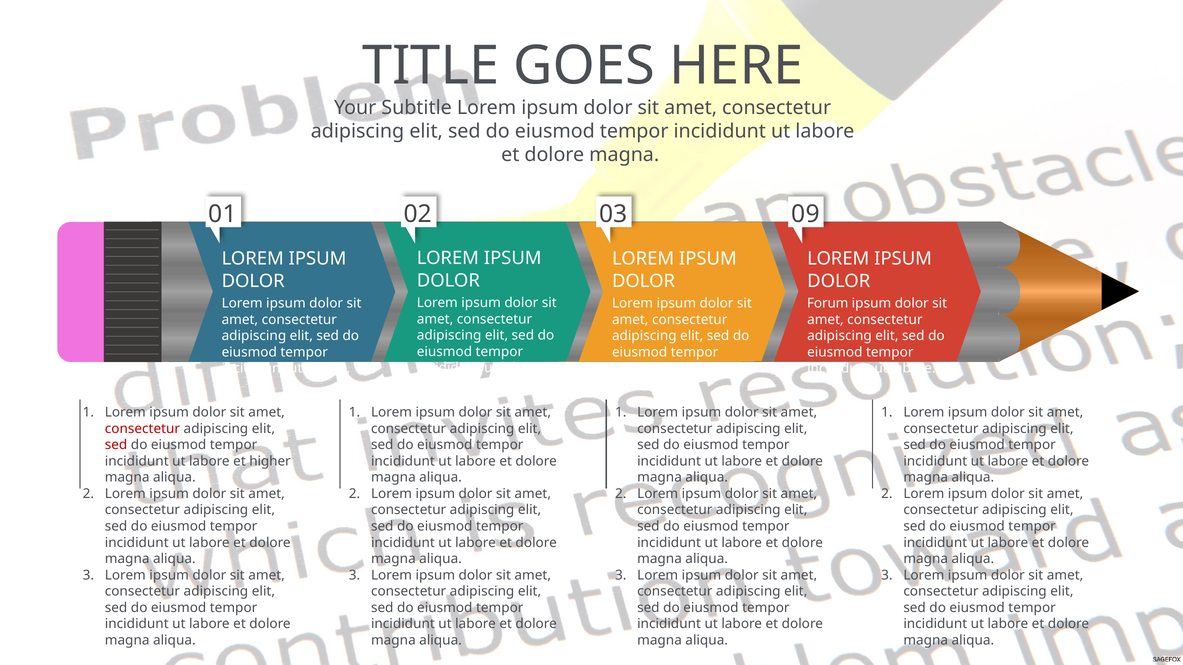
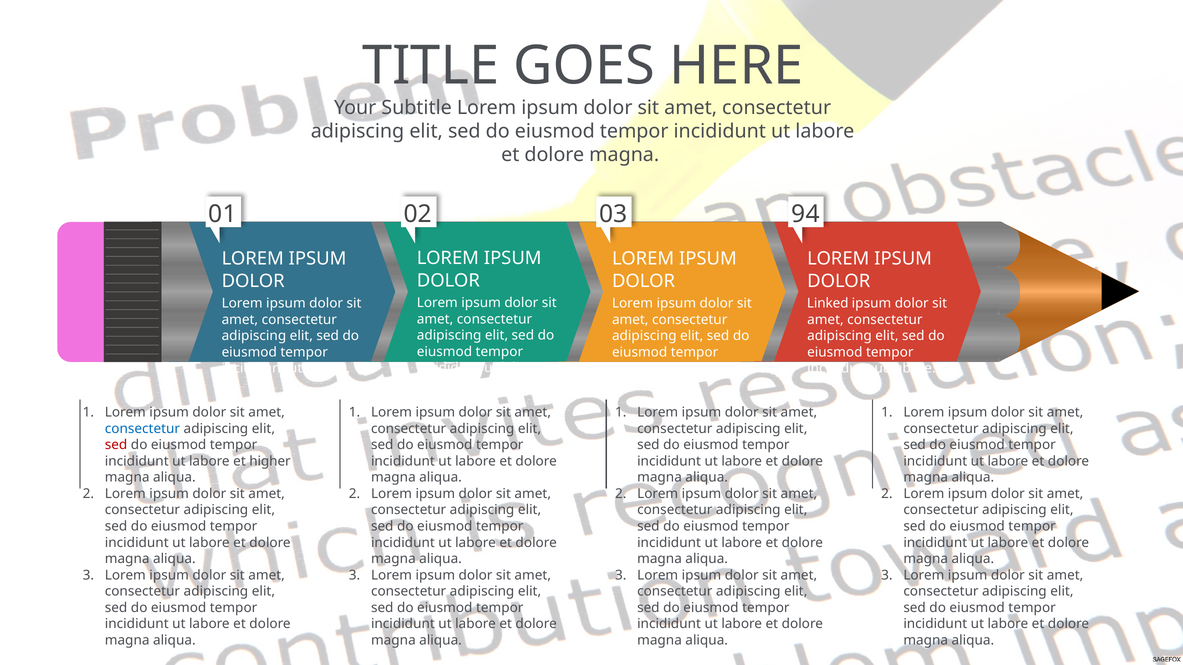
09: 09 -> 94
Forum: Forum -> Linked
consectetur at (142, 429) colour: red -> blue
